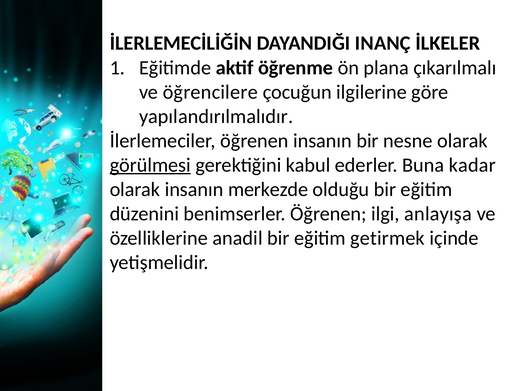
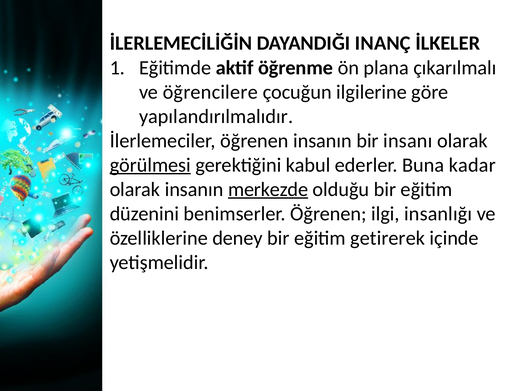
nesne: nesne -> insanı
merkezde underline: none -> present
anlayışa: anlayışa -> insanlığı
anadil: anadil -> deney
getirmek: getirmek -> getirerek
